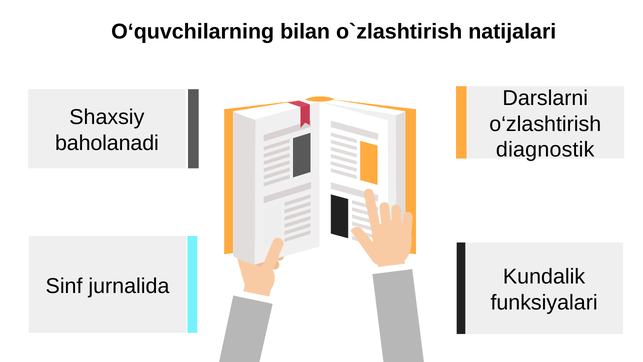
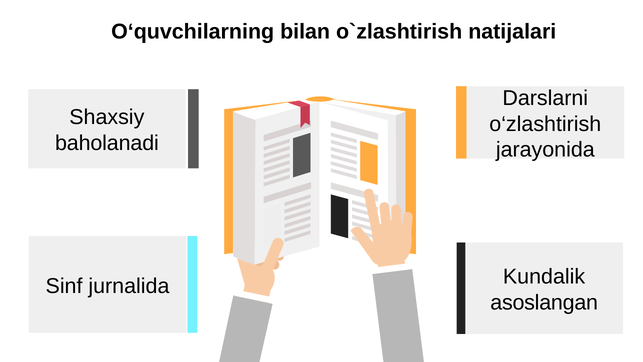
diagnostik: diagnostik -> jarayonida
funksiyalari: funksiyalari -> asoslangan
